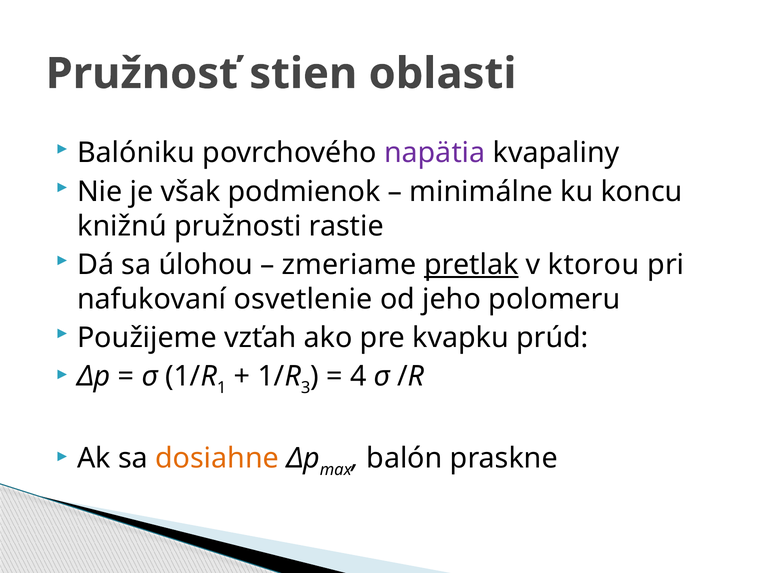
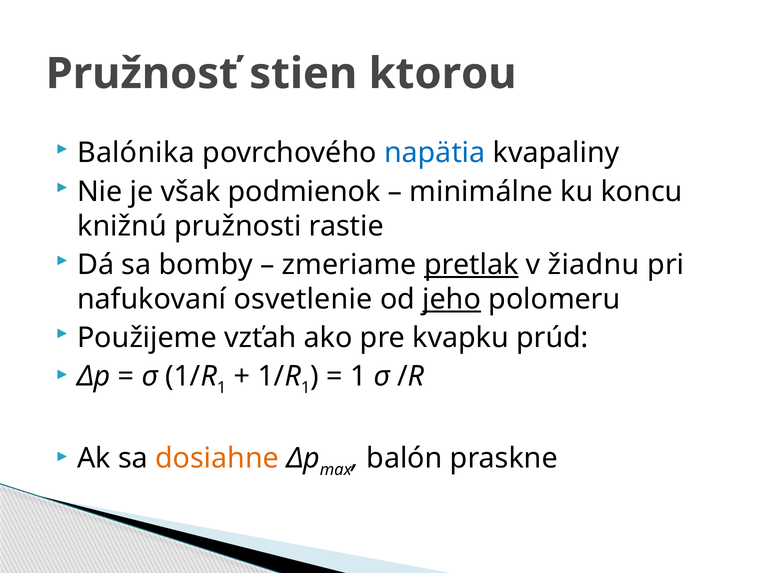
oblasti: oblasti -> ktorou
Balóniku: Balóniku -> Balónika
napätia colour: purple -> blue
úlohou: úlohou -> bomby
ktorou: ktorou -> žiadnu
jeho underline: none -> present
3 at (306, 388): 3 -> 1
4 at (358, 376): 4 -> 1
